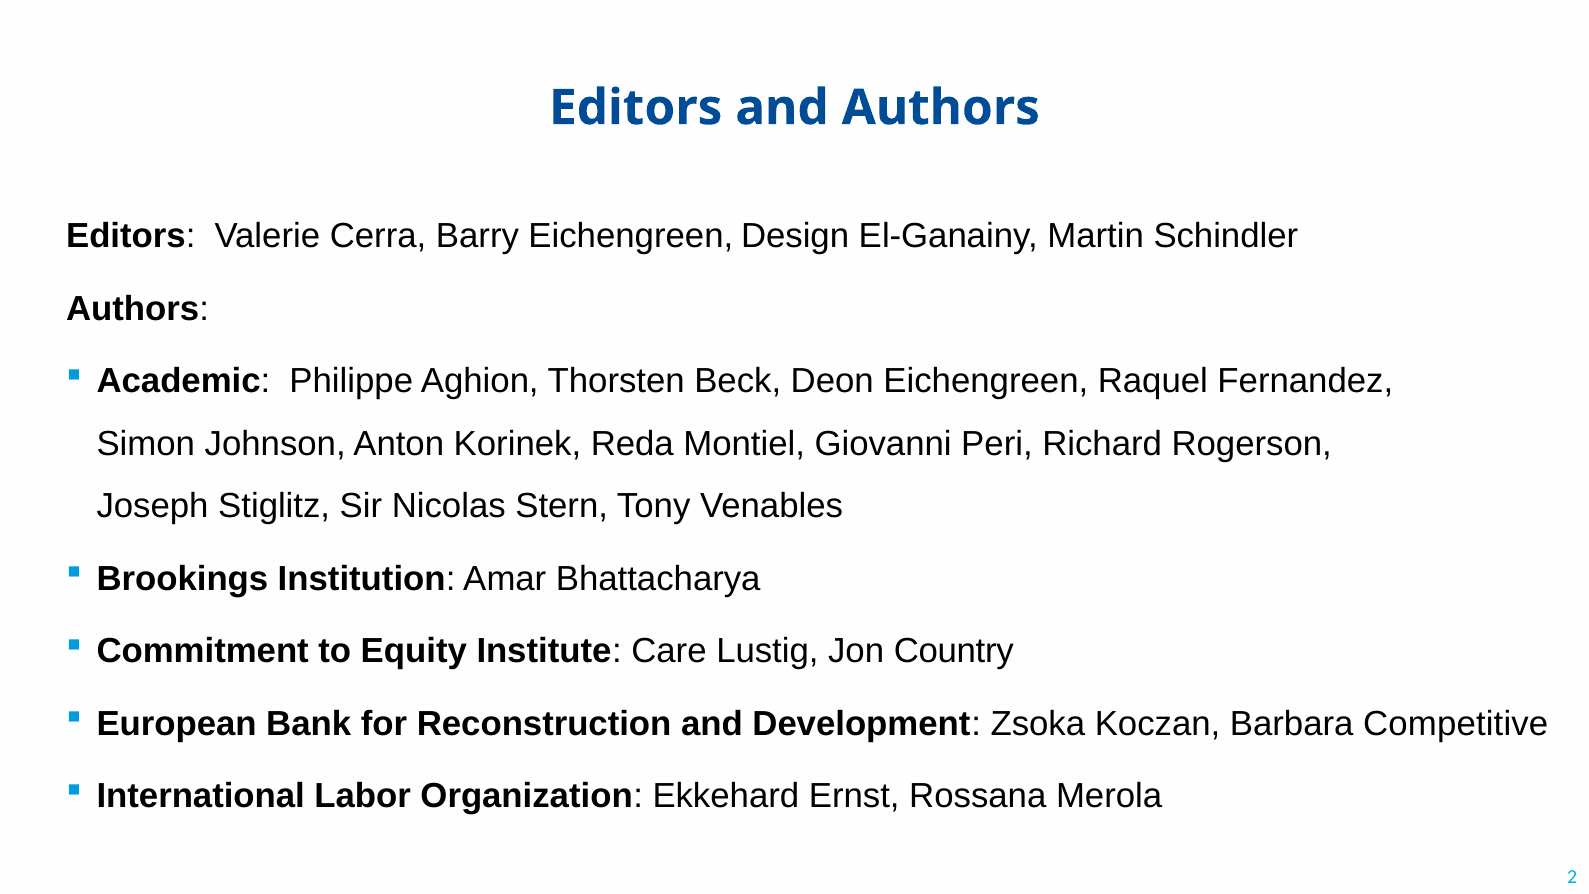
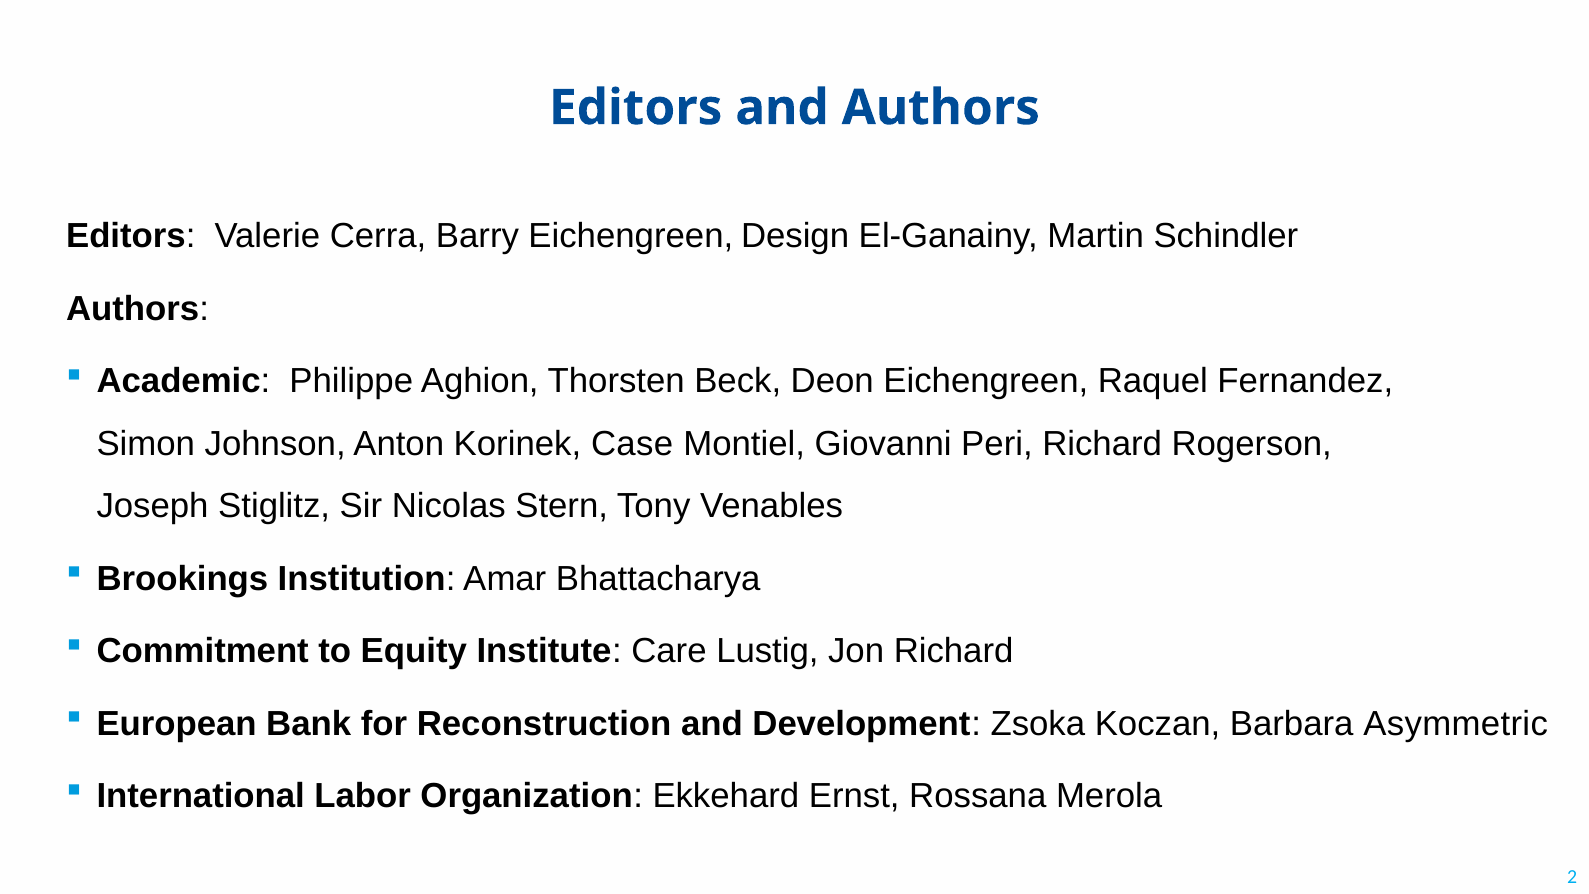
Reda: Reda -> Case
Jon Country: Country -> Richard
Competitive: Competitive -> Asymmetric
